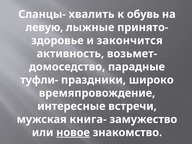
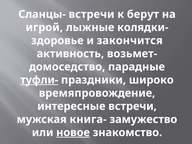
Сланцы- хвалить: хвалить -> встречи
обувь: обувь -> берут
левую: левую -> игрой
принято-: принято- -> колядки-
туфли- underline: none -> present
